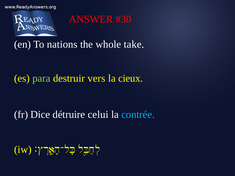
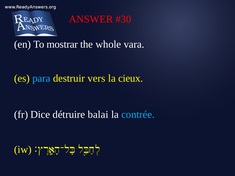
nations: nations -> mostrar
take: take -> vara
para colour: light green -> light blue
celui: celui -> balai
